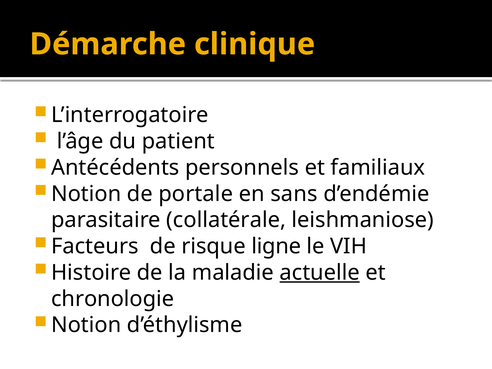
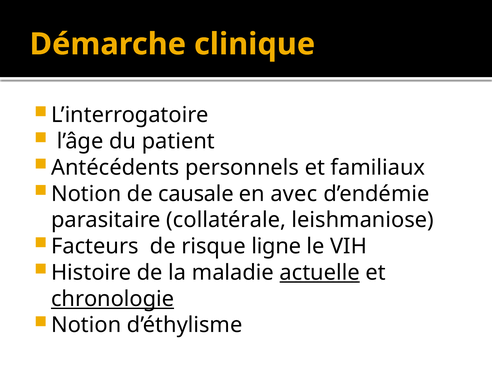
portale: portale -> causale
sans: sans -> avec
chronologie underline: none -> present
